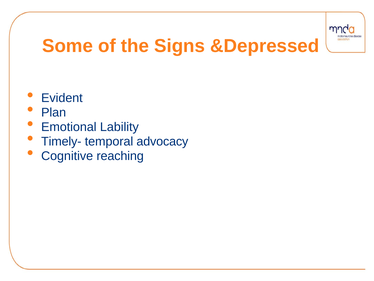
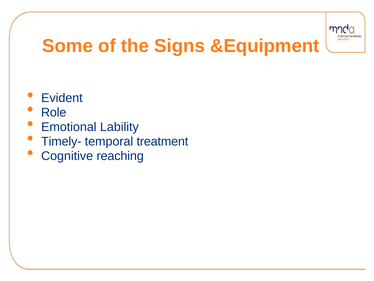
&Depressed: &Depressed -> &Equipment
Plan: Plan -> Role
advocacy: advocacy -> treatment
